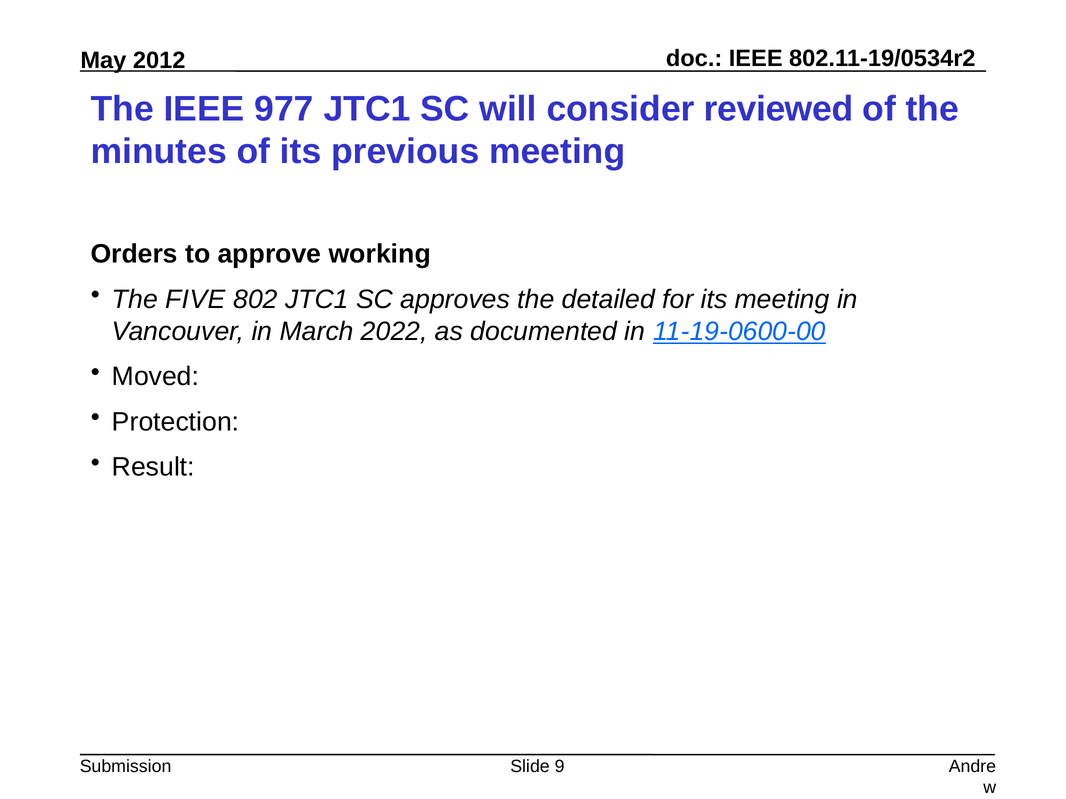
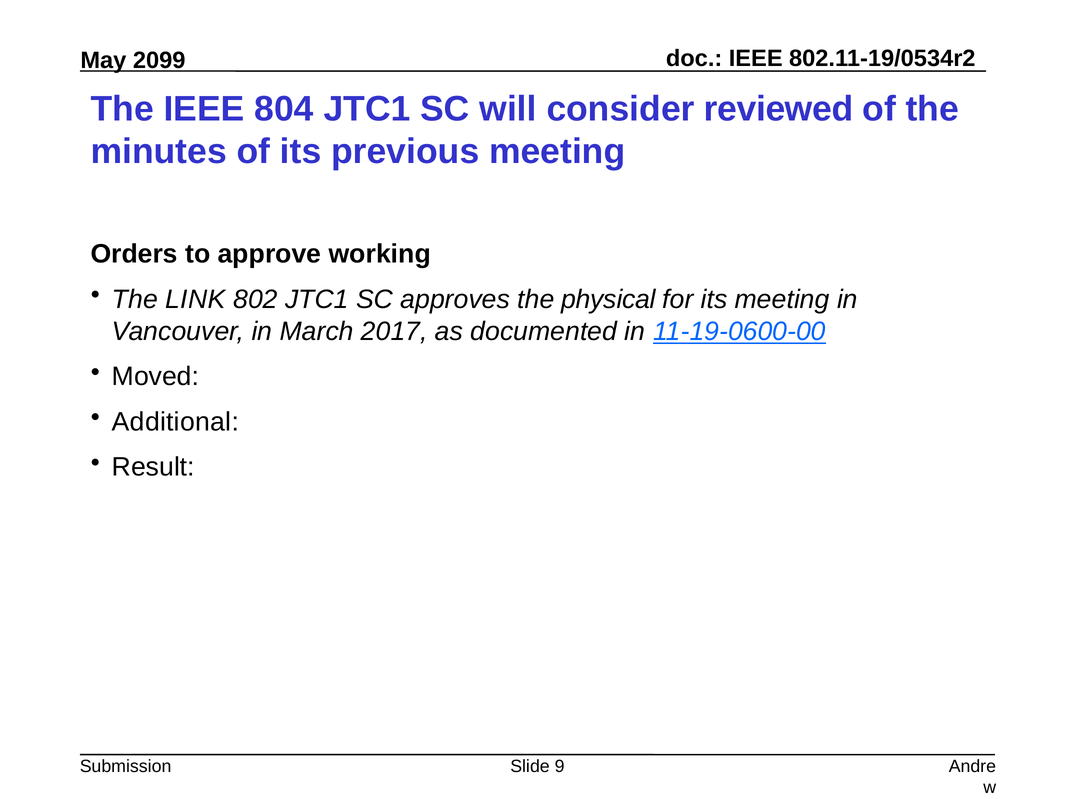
2012: 2012 -> 2099
977: 977 -> 804
FIVE: FIVE -> LINK
detailed: detailed -> physical
2022: 2022 -> 2017
Protection: Protection -> Additional
